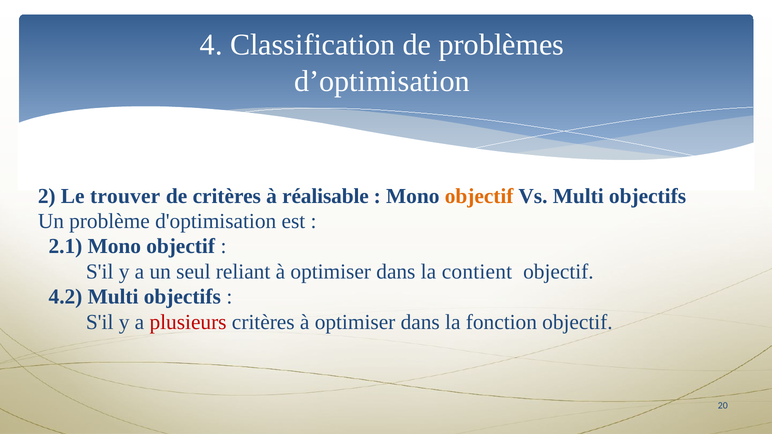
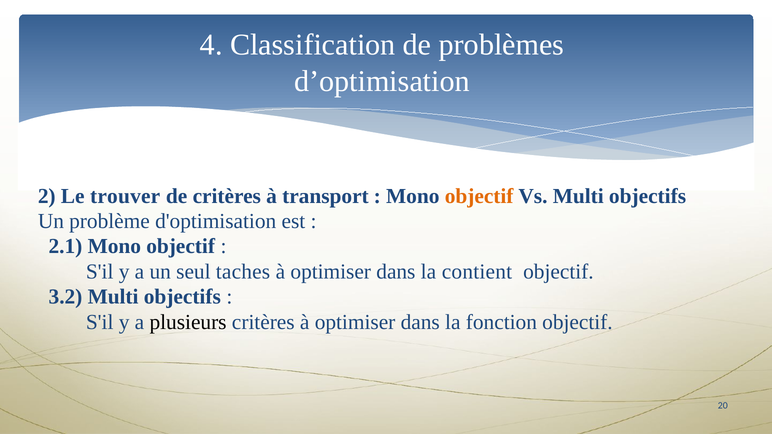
réalisable: réalisable -> transport
reliant: reliant -> taches
4.2: 4.2 -> 3.2
plusieurs colour: red -> black
